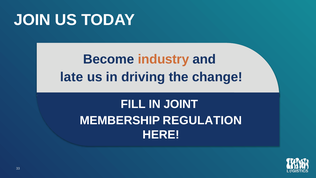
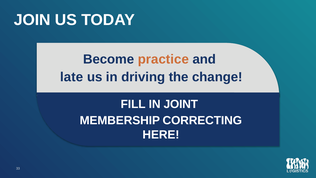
industry: industry -> practice
REGULATION: REGULATION -> CORRECTING
